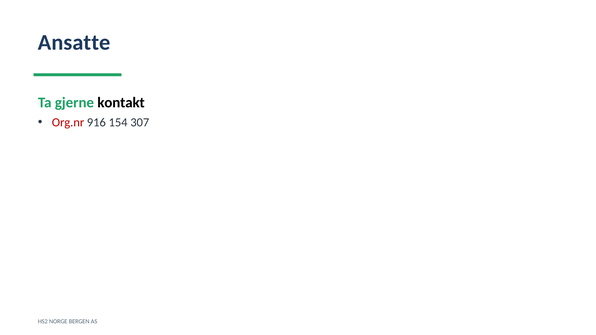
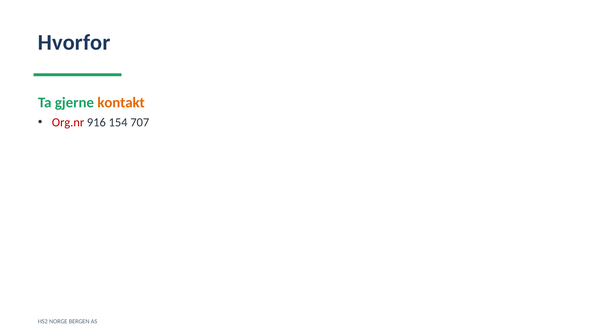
Ansatte: Ansatte -> Hvorfor
kontakt colour: black -> orange
307: 307 -> 707
